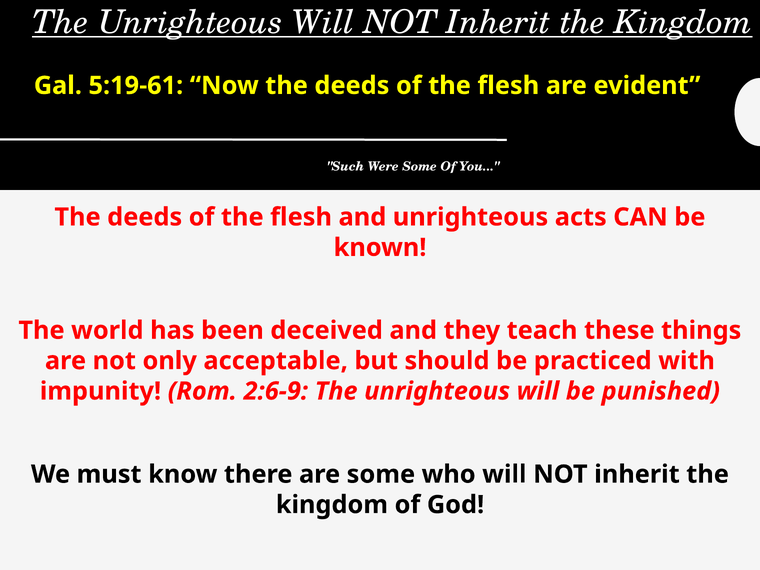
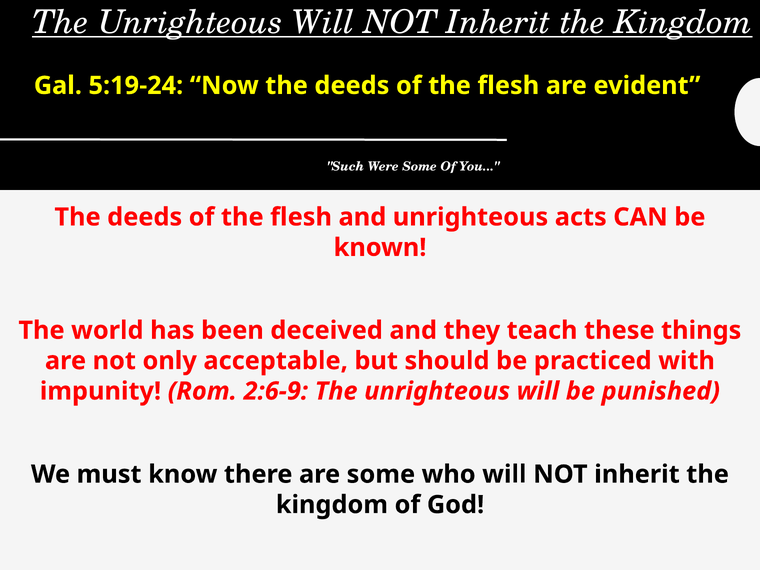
5:19-61: 5:19-61 -> 5:19-24
